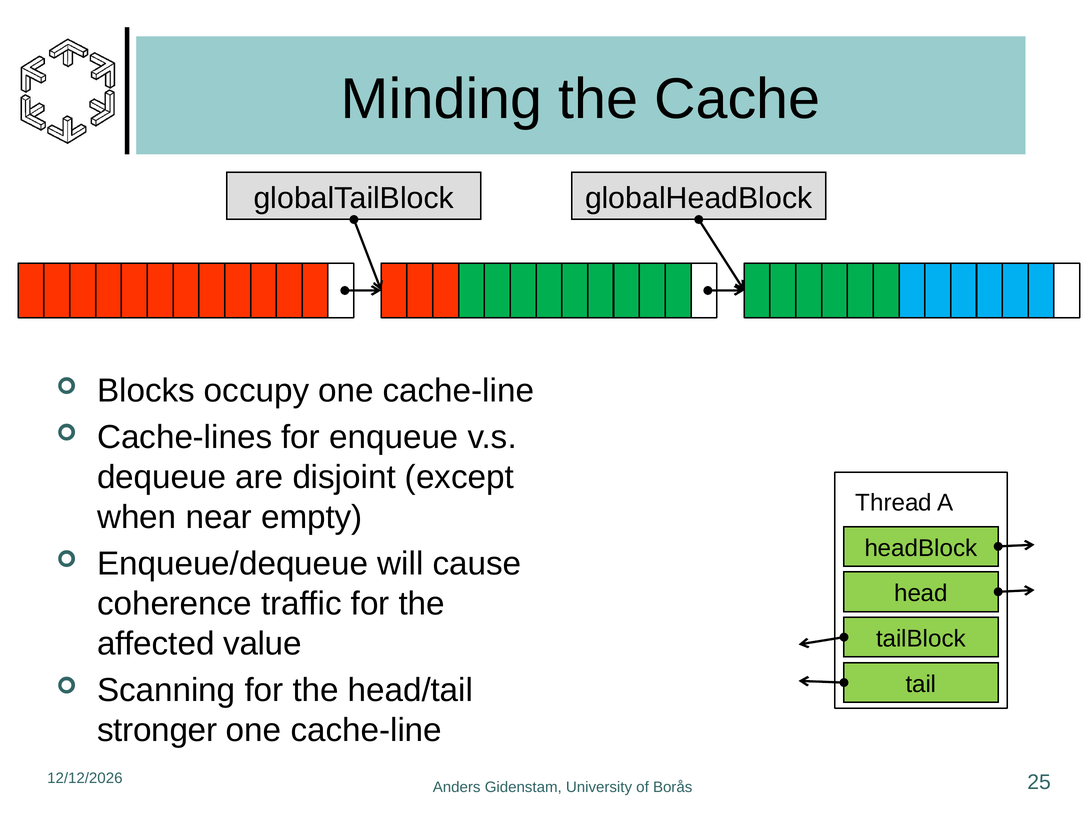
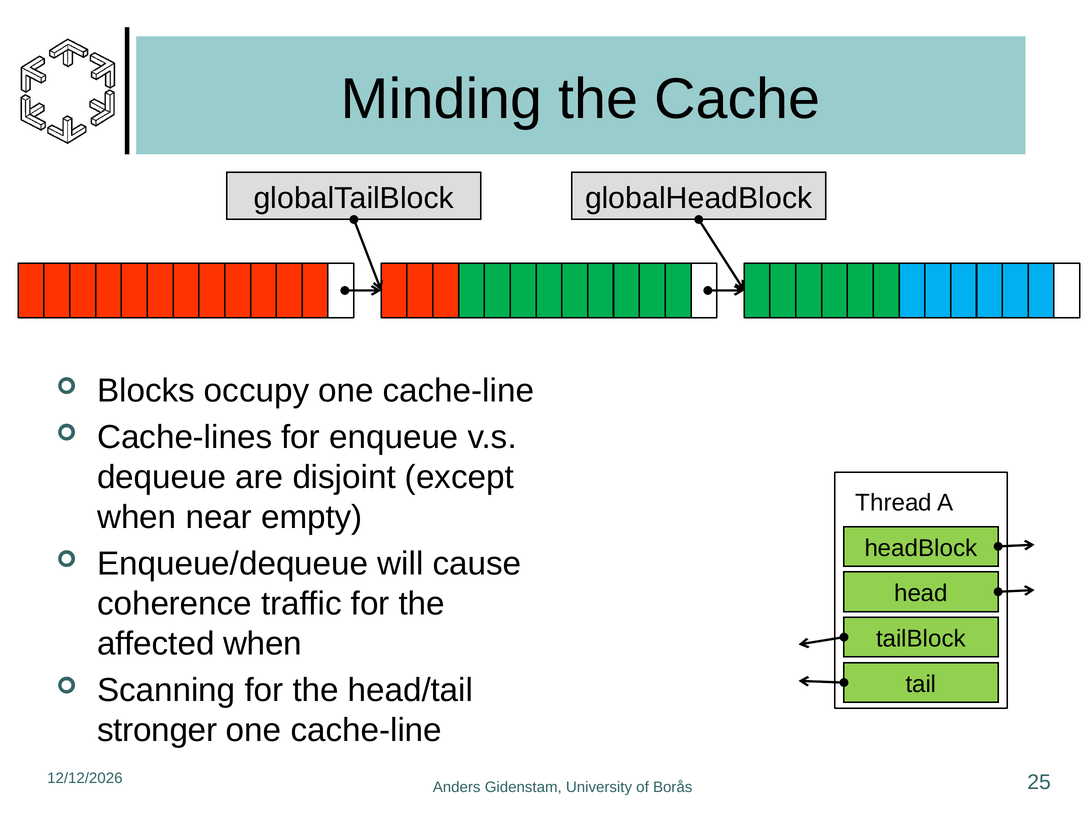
affected value: value -> when
